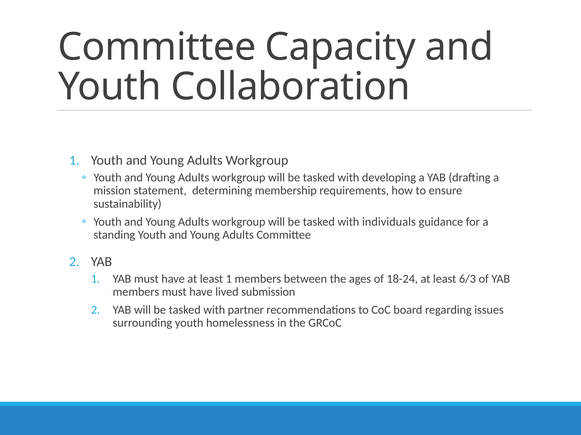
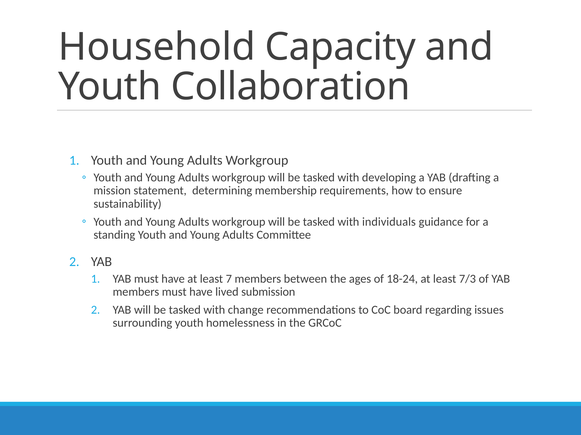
Committee at (157, 47): Committee -> Household
least 1: 1 -> 7
6/3: 6/3 -> 7/3
partner: partner -> change
